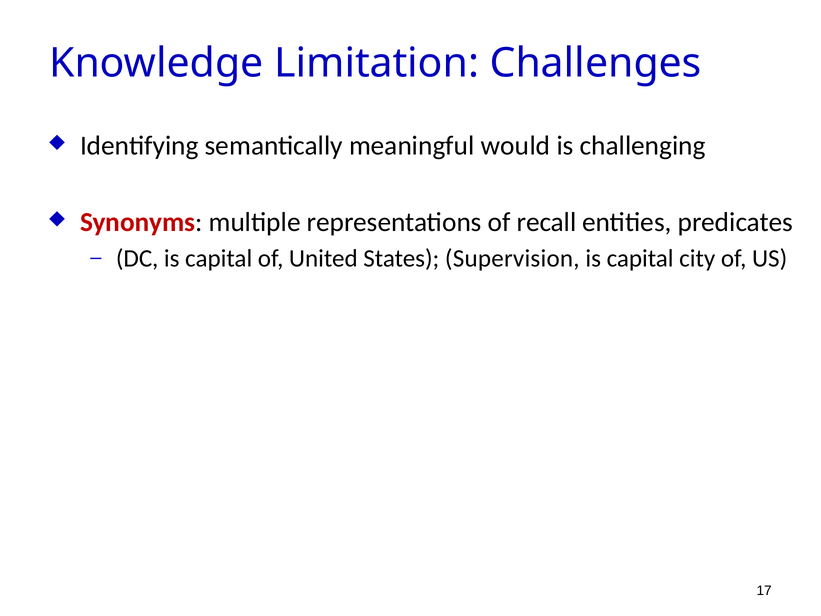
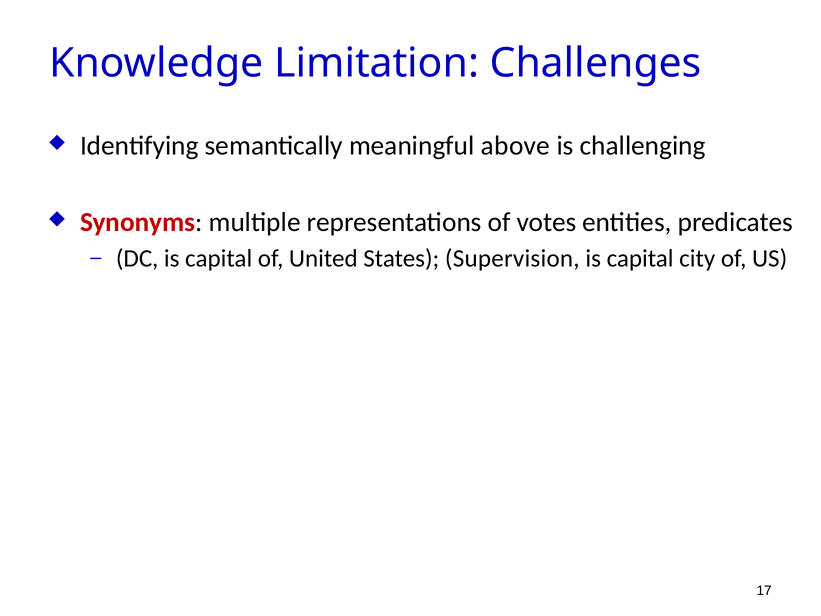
would: would -> above
recall: recall -> votes
